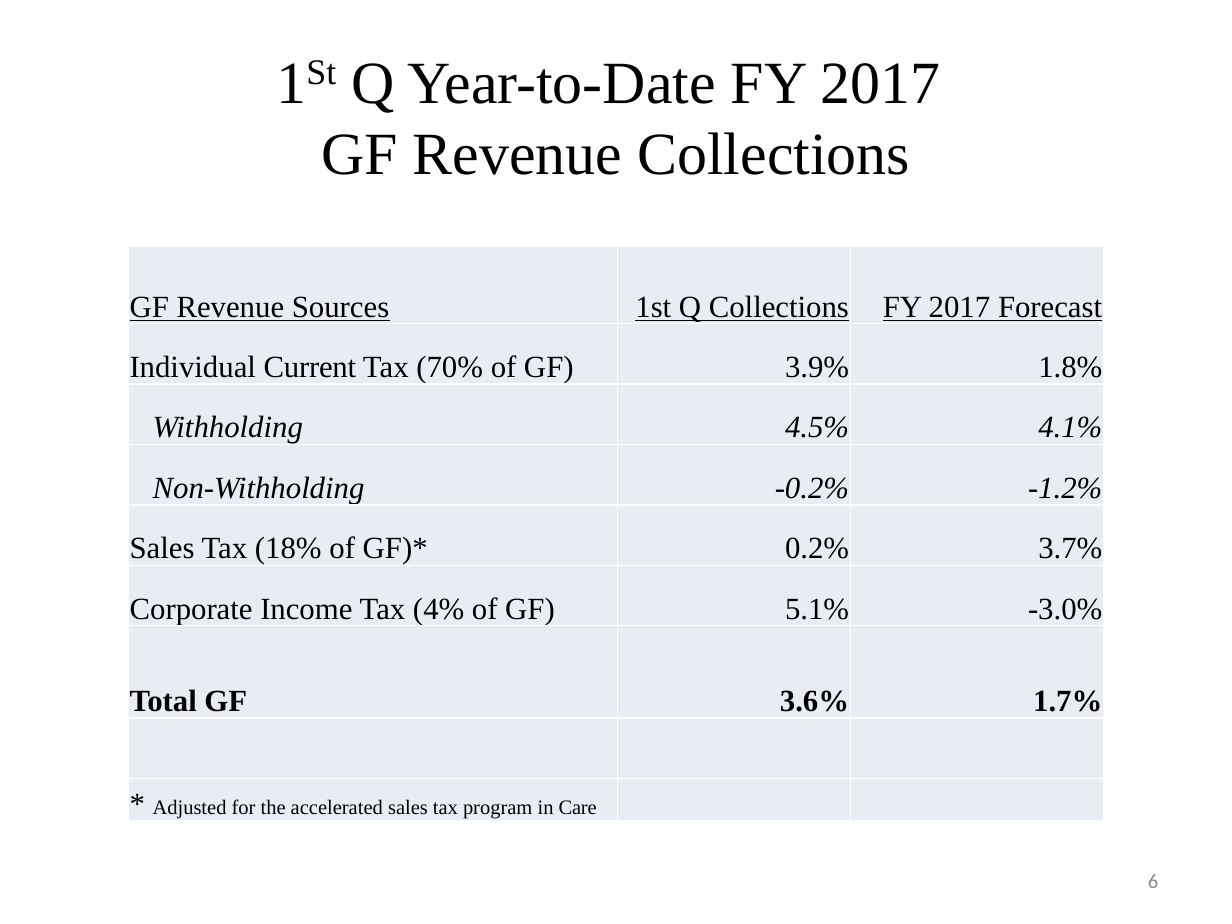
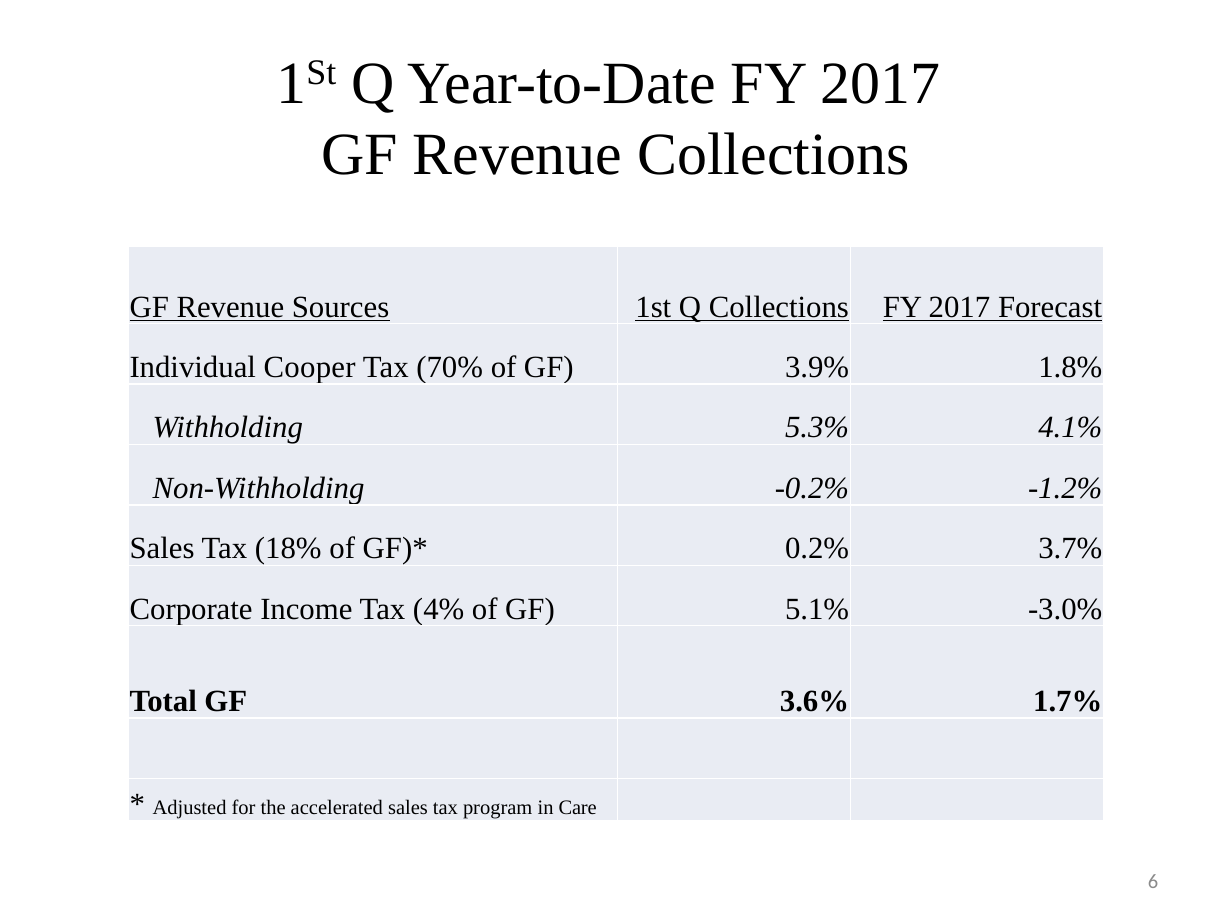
Current: Current -> Cooper
4.5%: 4.5% -> 5.3%
